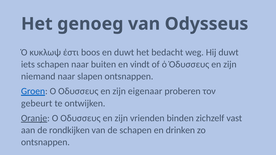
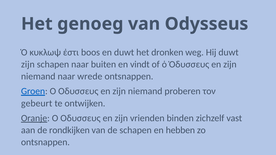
bedacht: bedacht -> dronken
iets at (28, 64): iets -> zijn
slapen: slapen -> wrede
eigenaar at (145, 91): eigenaar -> niemand
drinken: drinken -> hebben
